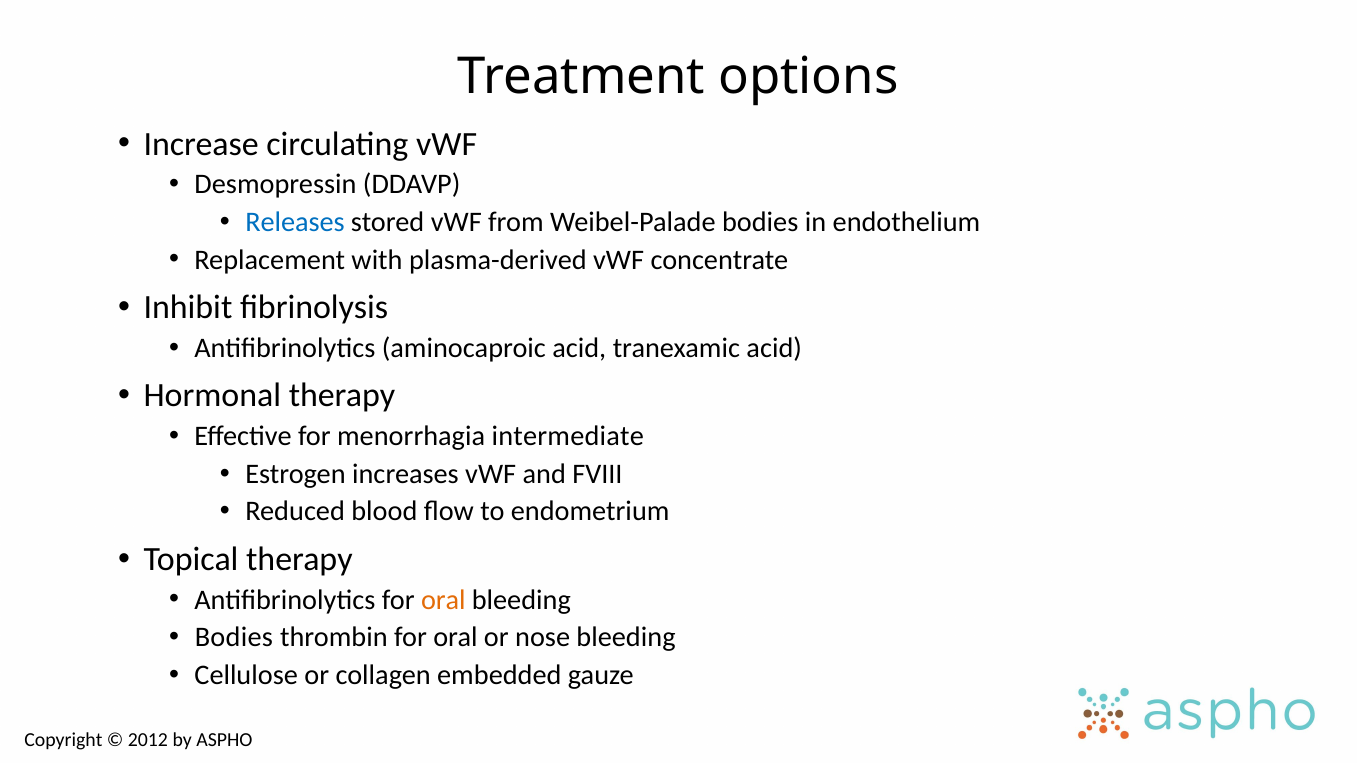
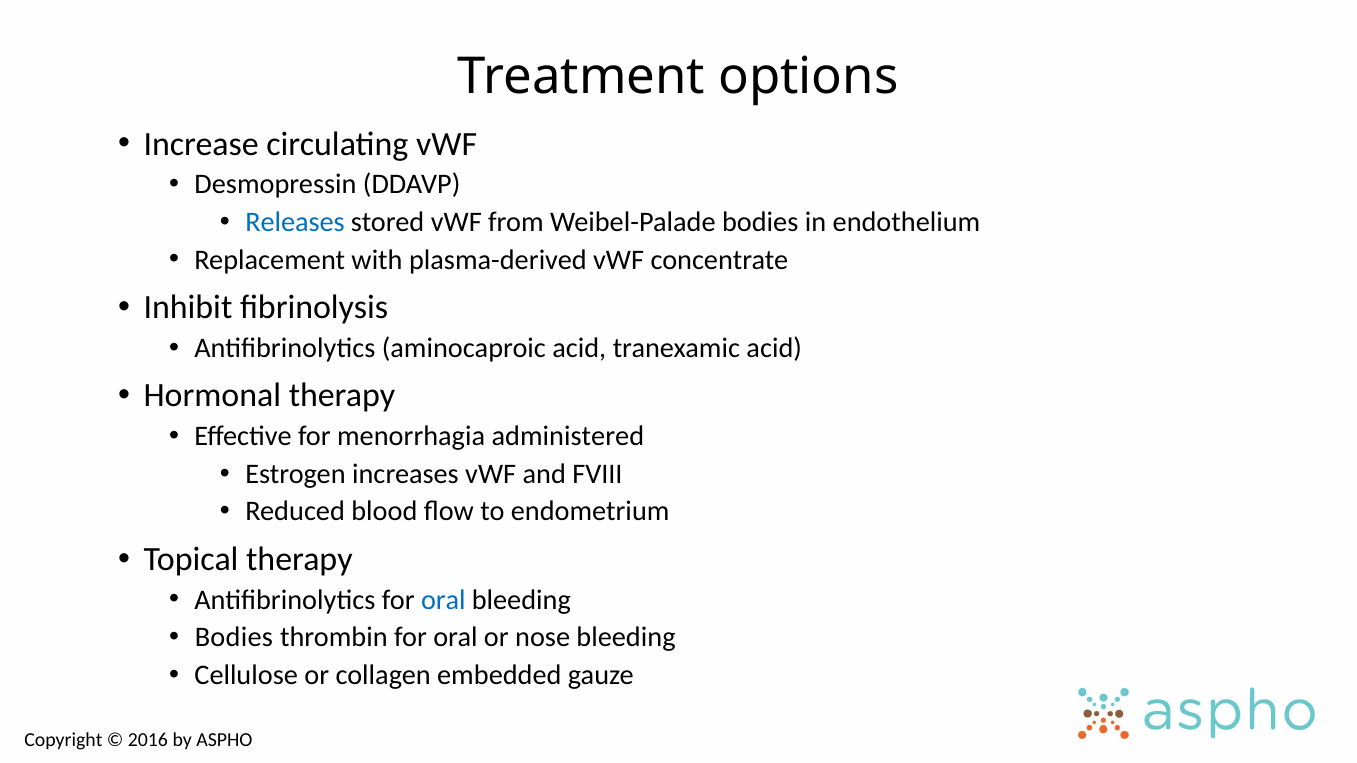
intermediate: intermediate -> administered
oral at (443, 600) colour: orange -> blue
2012: 2012 -> 2016
